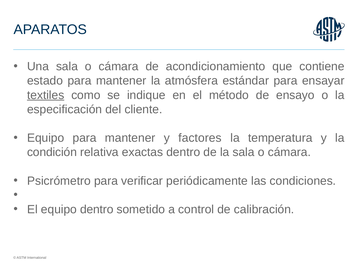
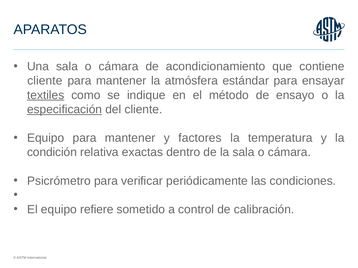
estado at (45, 81): estado -> cliente
especificación underline: none -> present
equipo dentro: dentro -> refiere
